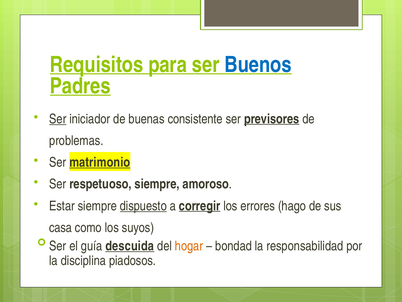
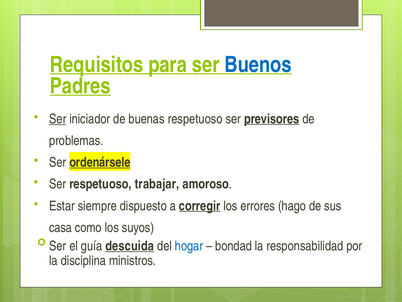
buenas consistente: consistente -> respetuoso
matrimonio: matrimonio -> ordenársele
respetuoso siempre: siempre -> trabajar
dispuesto underline: present -> none
hogar colour: orange -> blue
piadosos: piadosos -> ministros
